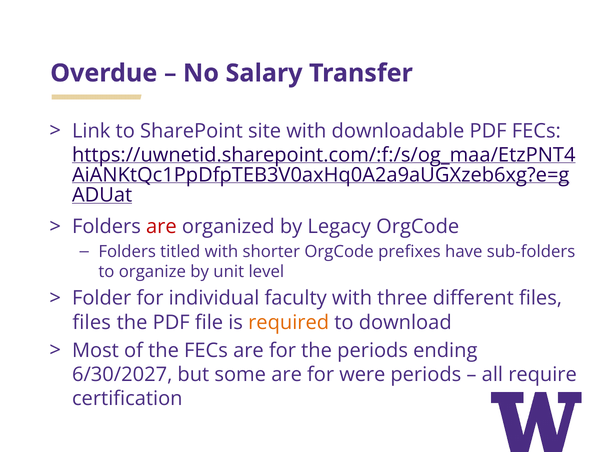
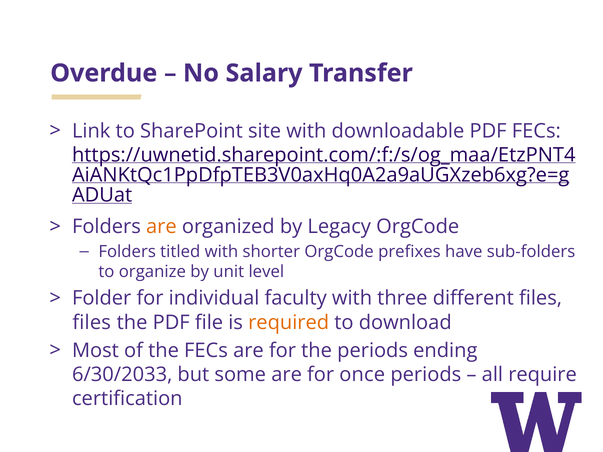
are at (161, 227) colour: red -> orange
6/30/2027: 6/30/2027 -> 6/30/2033
were: were -> once
